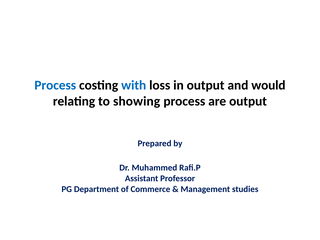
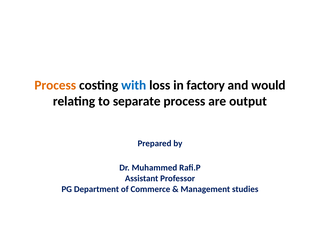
Process at (55, 85) colour: blue -> orange
in output: output -> factory
showing: showing -> separate
